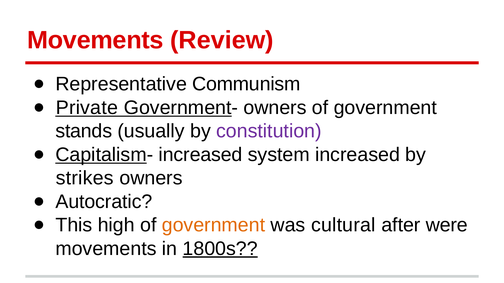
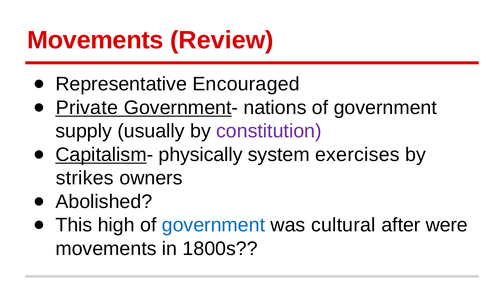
Communism: Communism -> Encouraged
Government- owners: owners -> nations
stands: stands -> supply
Capitalism- increased: increased -> physically
system increased: increased -> exercises
Autocratic: Autocratic -> Abolished
government at (214, 226) colour: orange -> blue
1800s underline: present -> none
